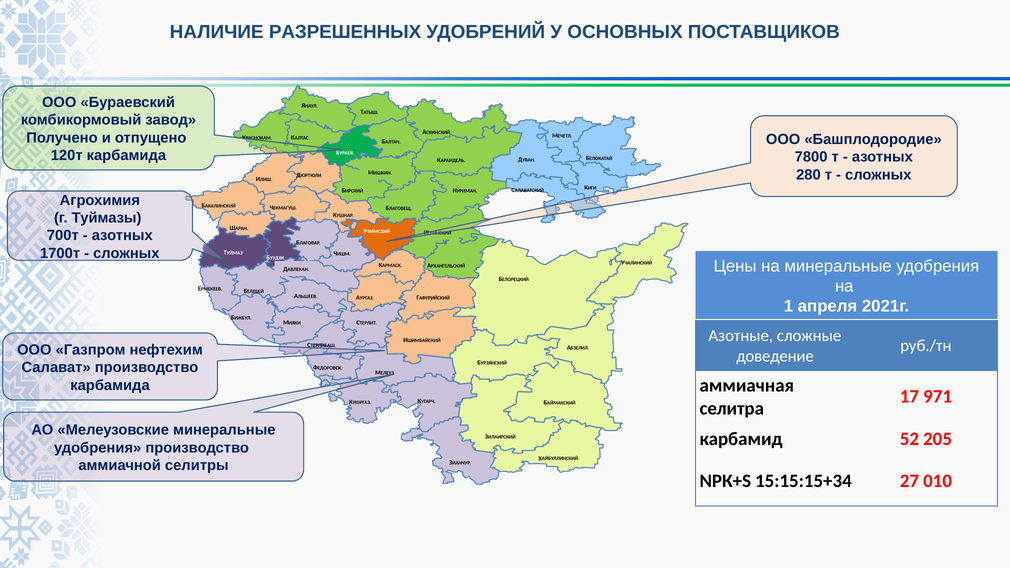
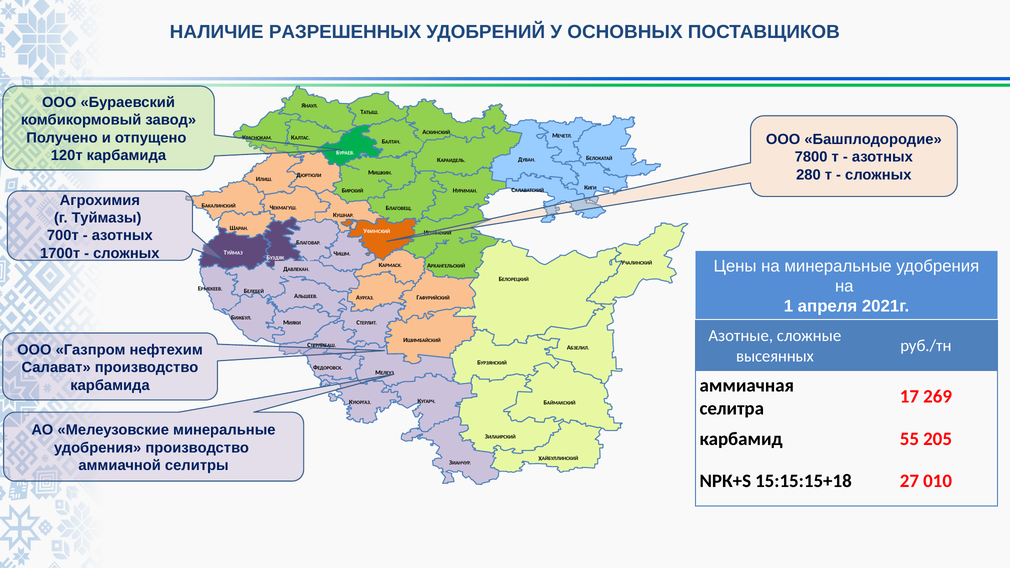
доведение: доведение -> высеянных
971: 971 -> 269
52: 52 -> 55
15:15:15+34: 15:15:15+34 -> 15:15:15+18
